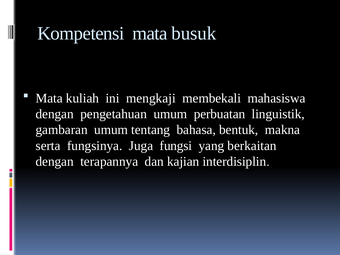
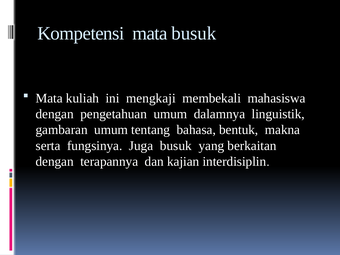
perbuatan: perbuatan -> dalamnya
Juga fungsi: fungsi -> busuk
